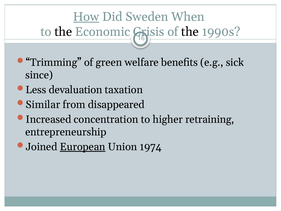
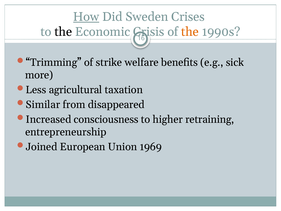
When: When -> Crises
the at (190, 32) colour: black -> orange
green: green -> strike
since: since -> more
devaluation: devaluation -> agricultural
concentration: concentration -> consciousness
European underline: present -> none
1974: 1974 -> 1969
